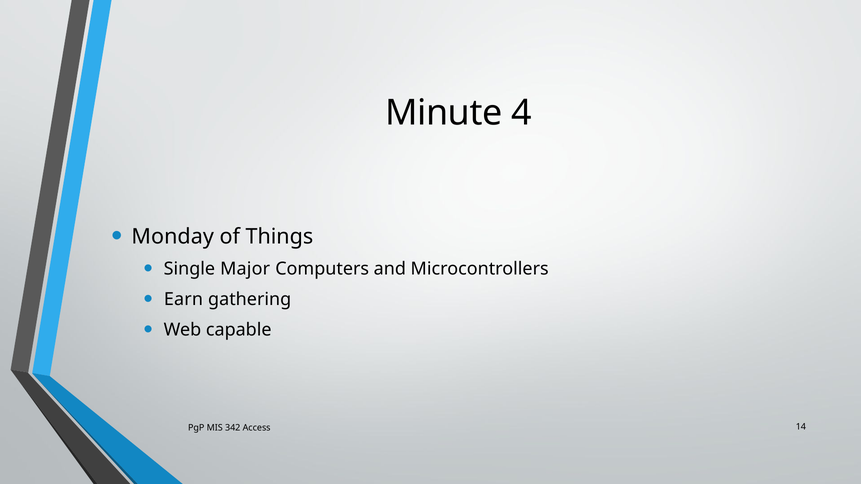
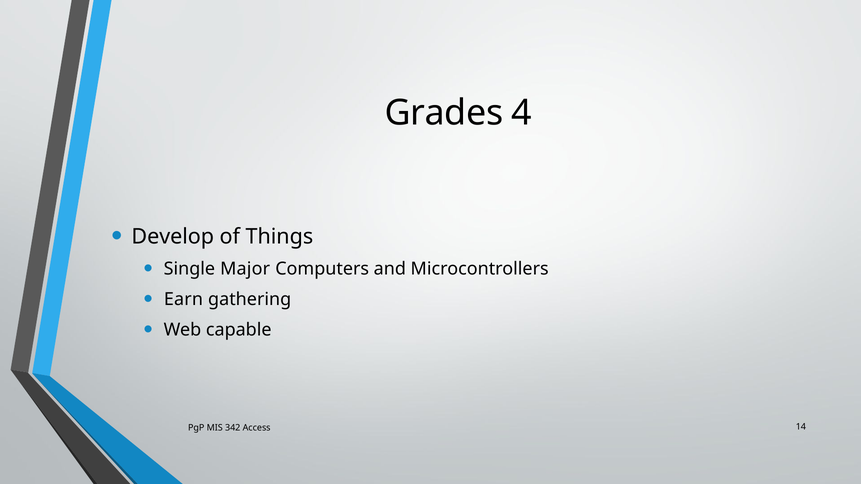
Minute: Minute -> Grades
Monday: Monday -> Develop
